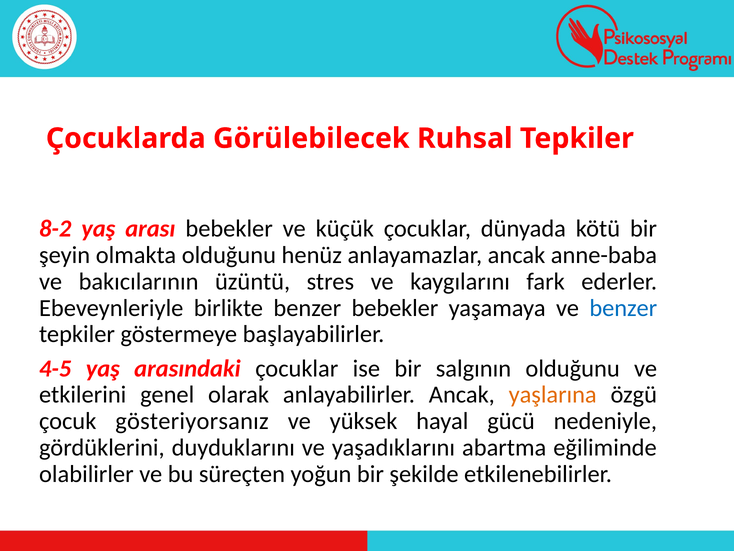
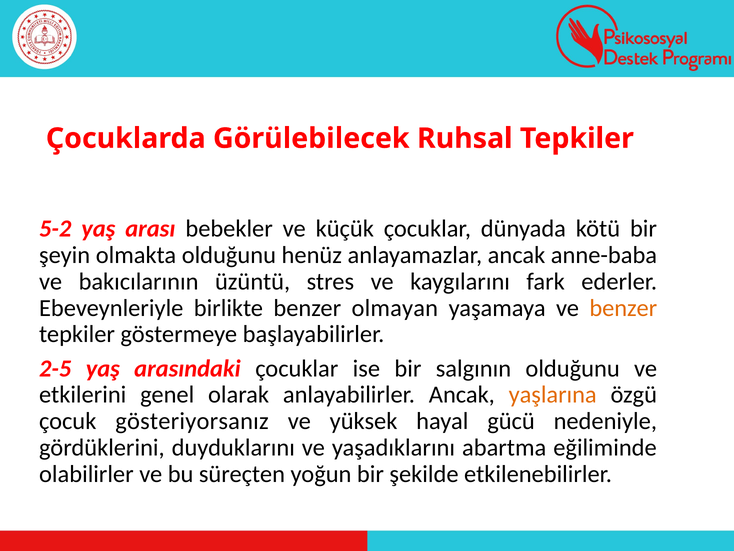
8-2: 8-2 -> 5-2
benzer bebekler: bebekler -> olmayan
benzer at (623, 308) colour: blue -> orange
4-5: 4-5 -> 2-5
